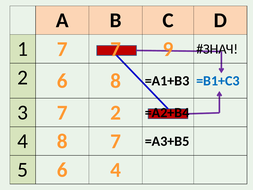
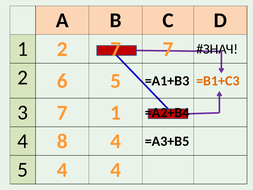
1 7: 7 -> 2
7 9: 9 -> 7
6 8: 8 -> 5
=В1+С3 colour: blue -> orange
7 2: 2 -> 1
8 7: 7 -> 4
5 6: 6 -> 4
